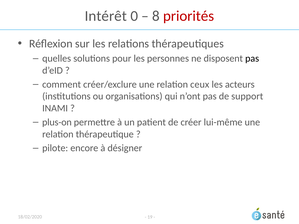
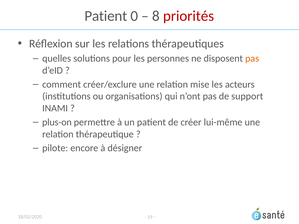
Intérêt at (106, 16): Intérêt -> Patient
pas at (252, 59) colour: black -> orange
ceux: ceux -> mise
